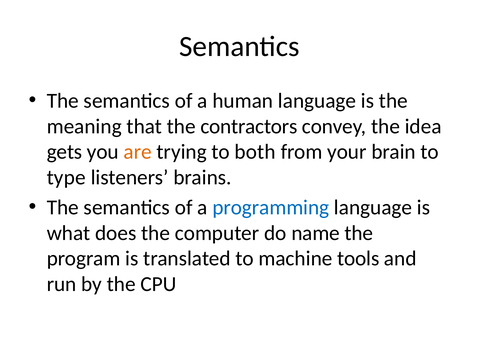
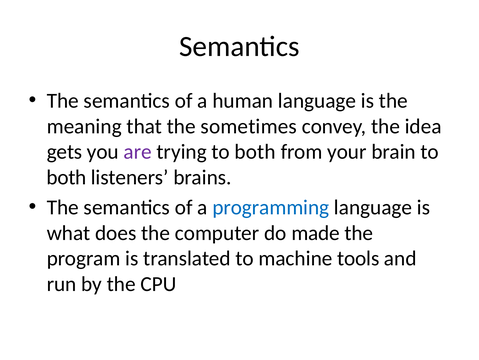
contractors: contractors -> sometimes
are colour: orange -> purple
type at (66, 177): type -> both
name: name -> made
